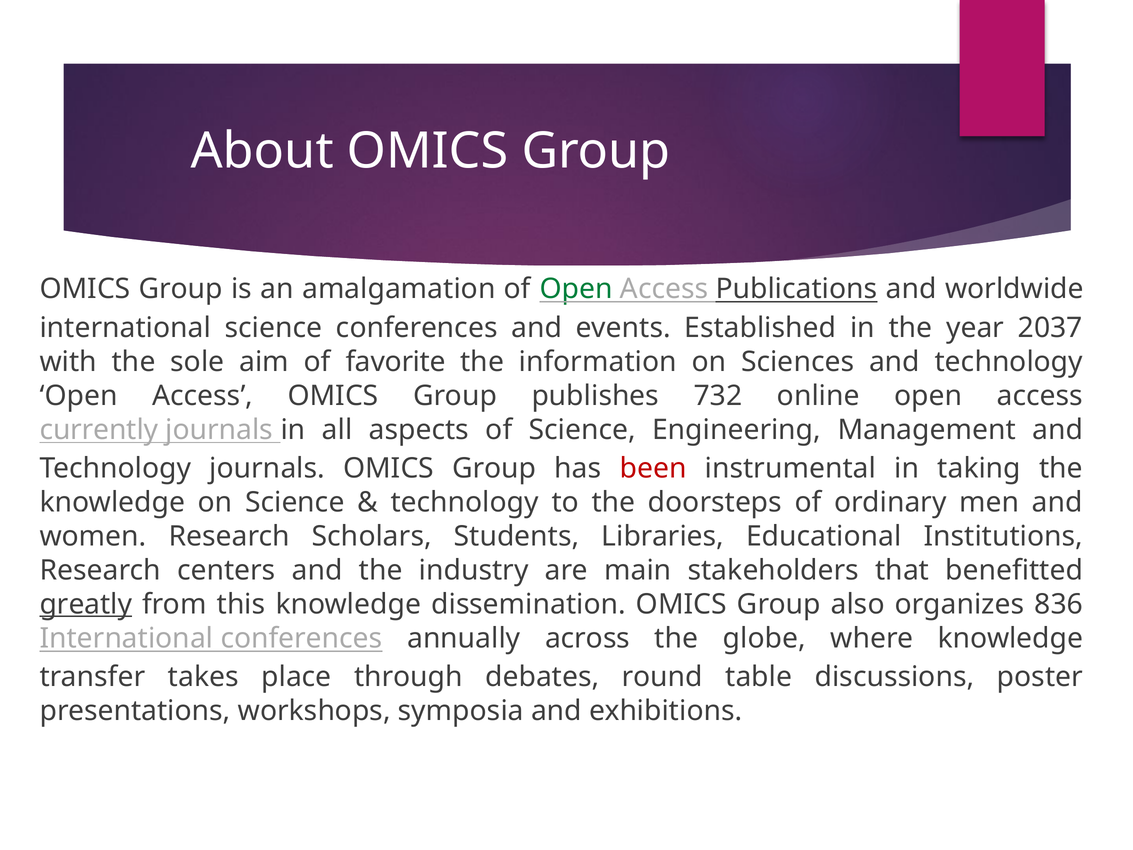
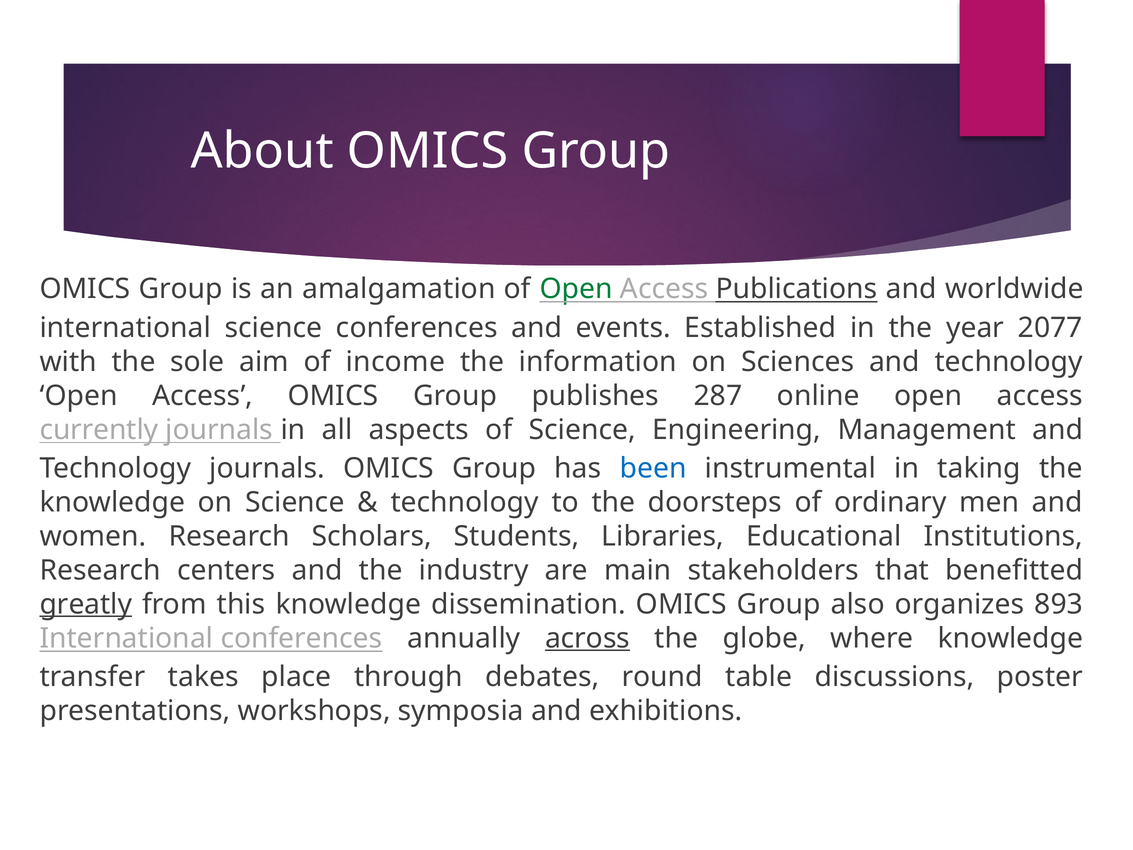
2037: 2037 -> 2077
favorite: favorite -> income
732: 732 -> 287
been colour: red -> blue
836: 836 -> 893
across underline: none -> present
